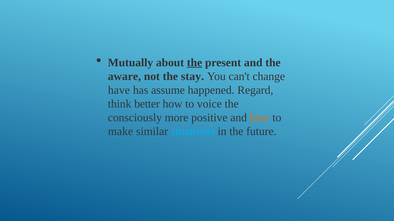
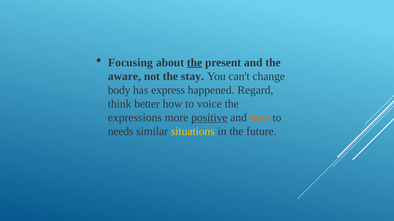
Mutually: Mutually -> Focusing
have: have -> body
assume: assume -> express
consciously: consciously -> expressions
positive underline: none -> present
make: make -> needs
situations colour: light blue -> yellow
